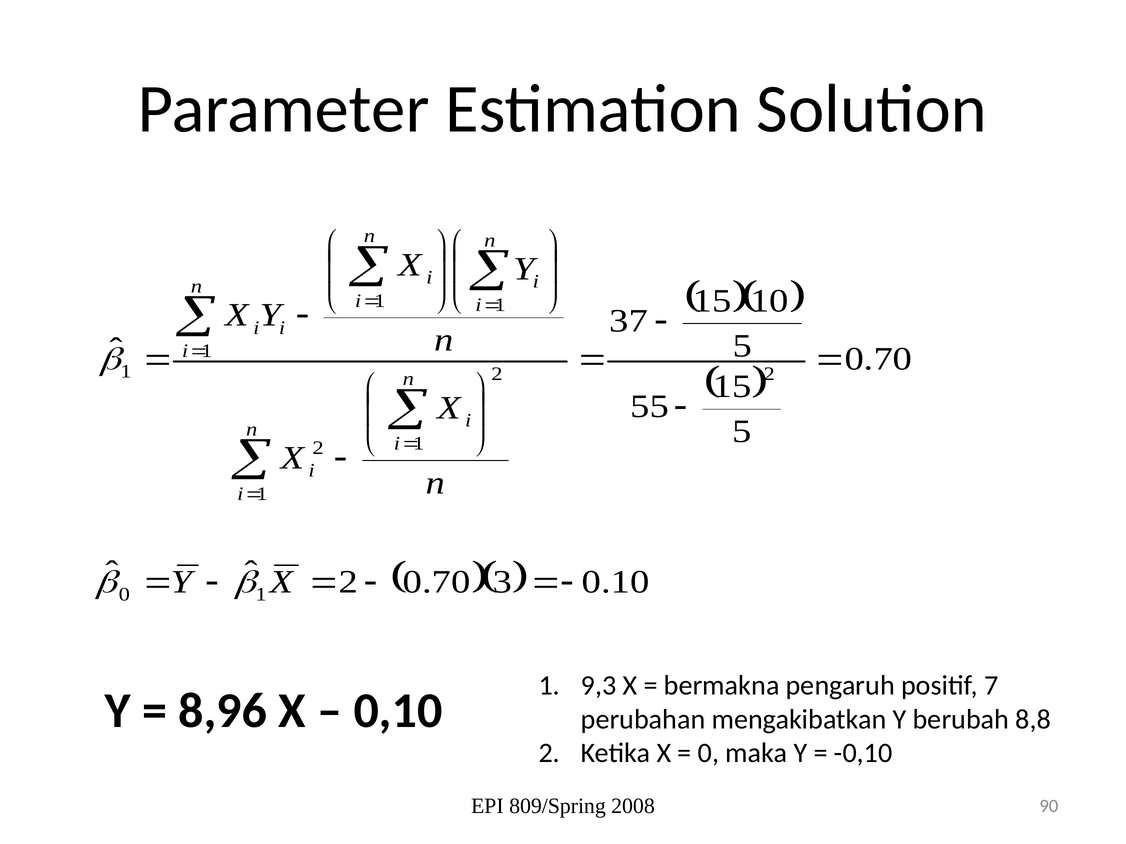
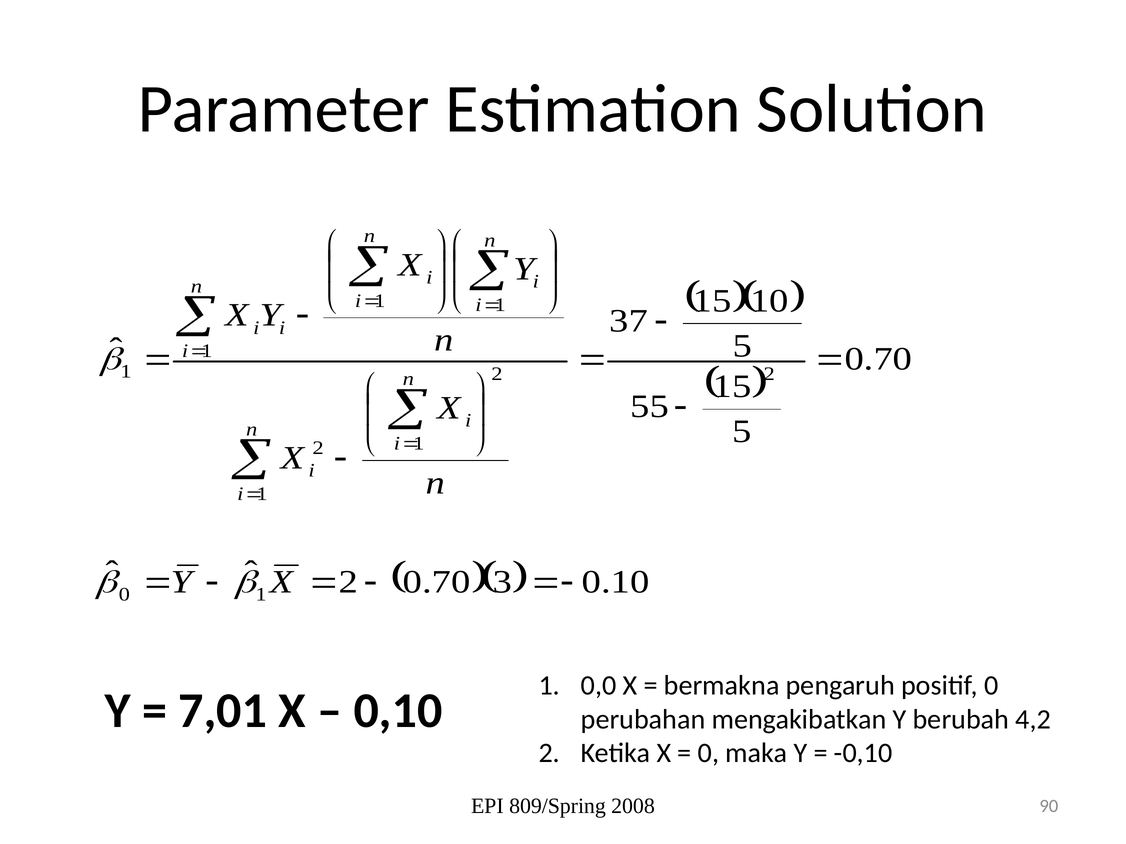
9,3: 9,3 -> 0,0
positif 7: 7 -> 0
8,96: 8,96 -> 7,01
8,8: 8,8 -> 4,2
